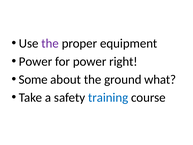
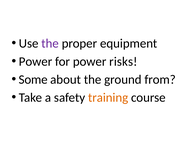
right: right -> risks
what: what -> from
training colour: blue -> orange
